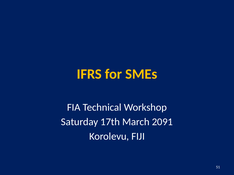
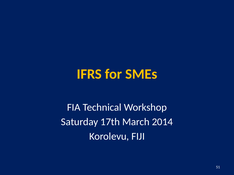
2091: 2091 -> 2014
